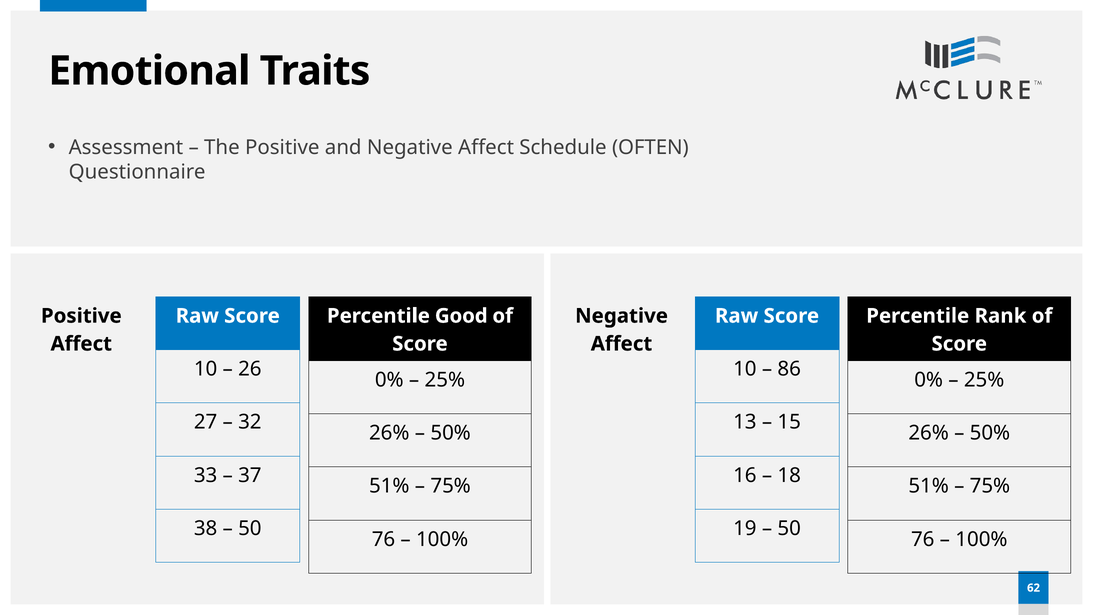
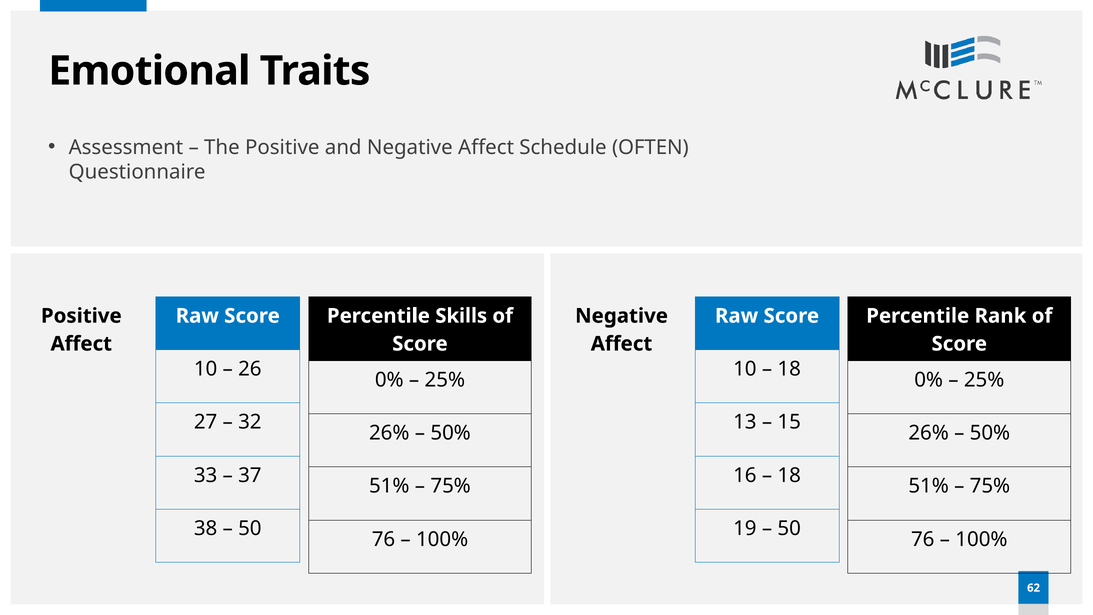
Good: Good -> Skills
86 at (789, 369): 86 -> 18
